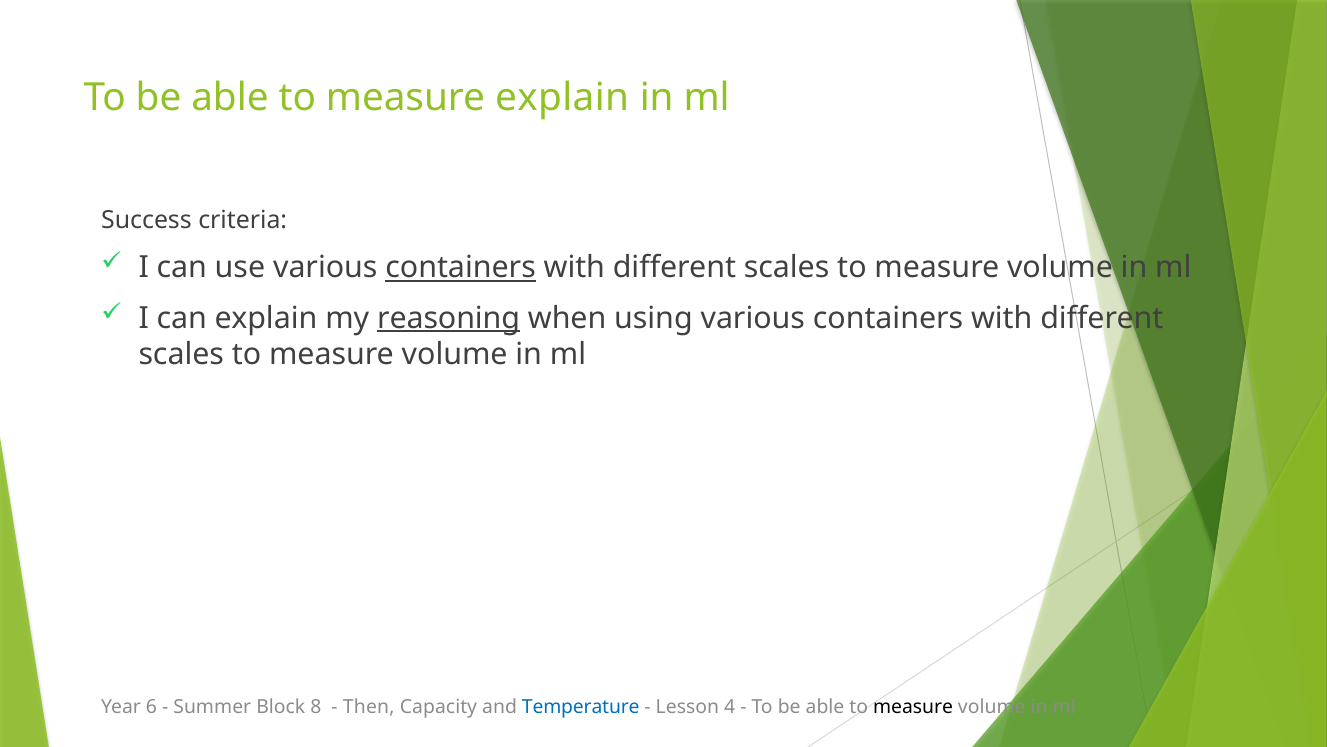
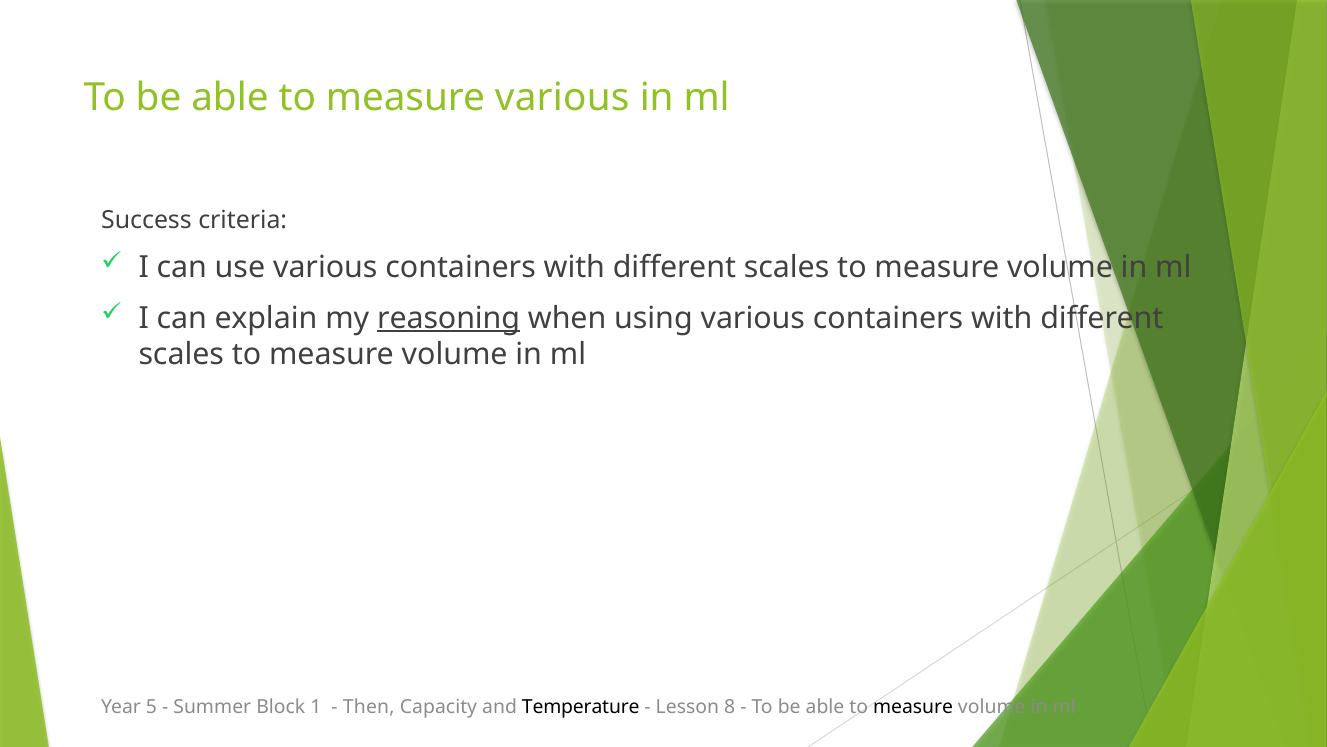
measure explain: explain -> various
containers at (461, 268) underline: present -> none
6: 6 -> 5
8: 8 -> 1
Temperature colour: blue -> black
4: 4 -> 8
